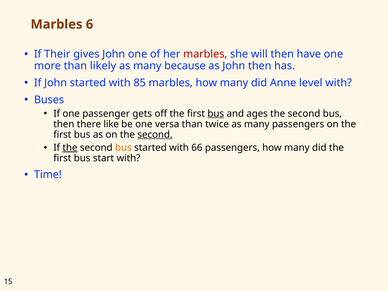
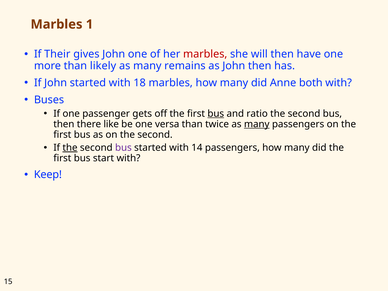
6: 6 -> 1
because: because -> remains
85: 85 -> 18
level: level -> both
ages: ages -> ratio
many at (257, 124) underline: none -> present
second at (155, 135) underline: present -> none
bus at (123, 148) colour: orange -> purple
66: 66 -> 14
Time: Time -> Keep
